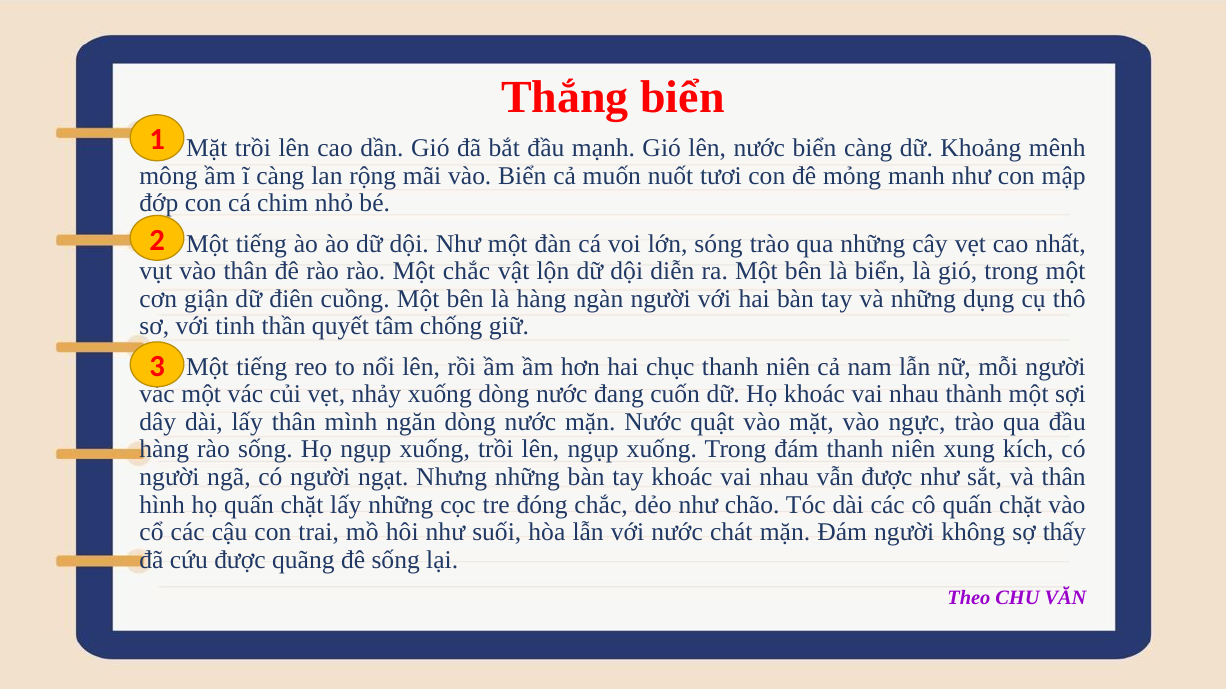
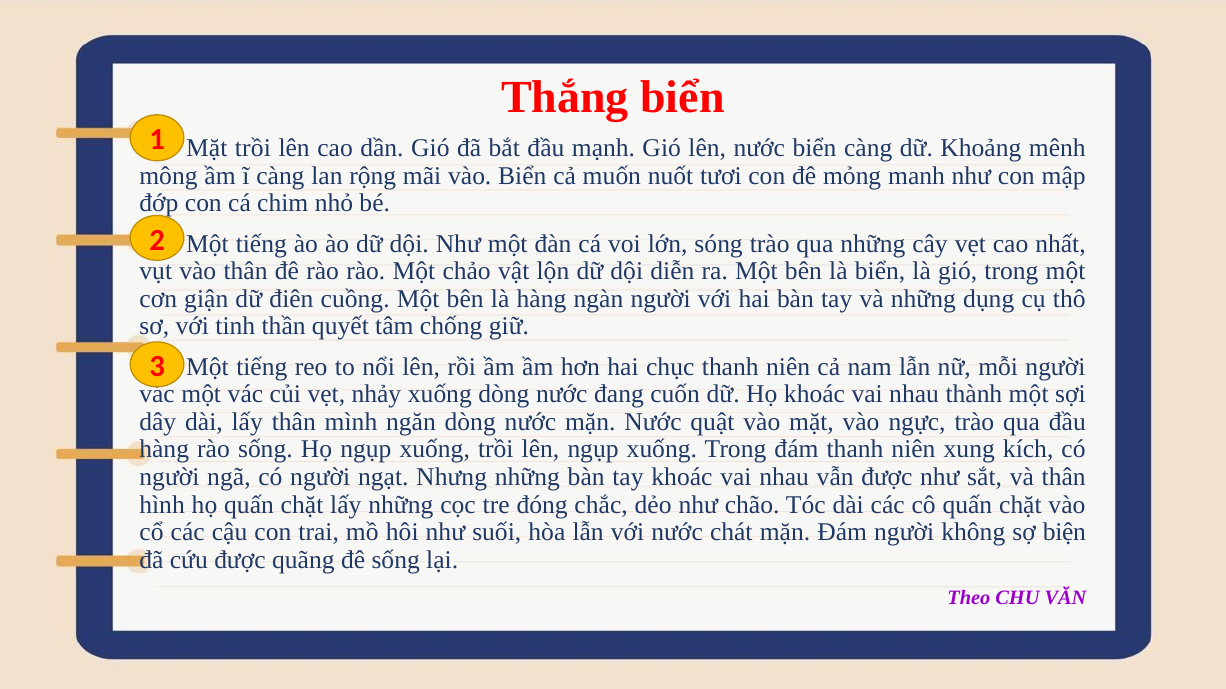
Một chắc: chắc -> chảo
thấy: thấy -> biện
